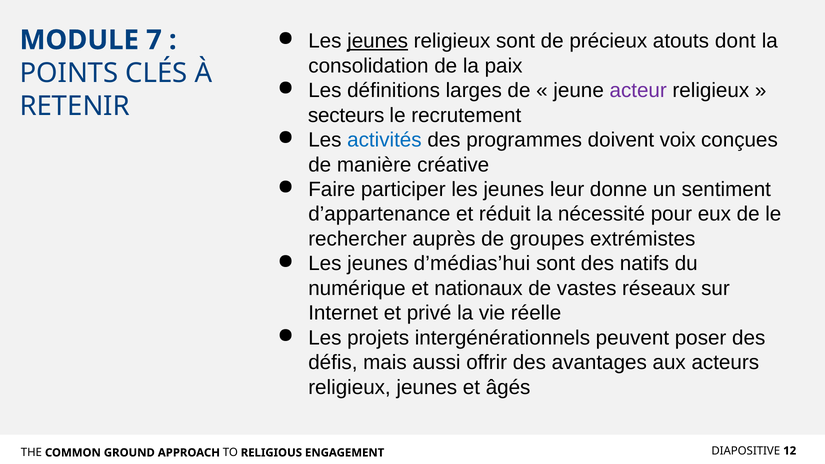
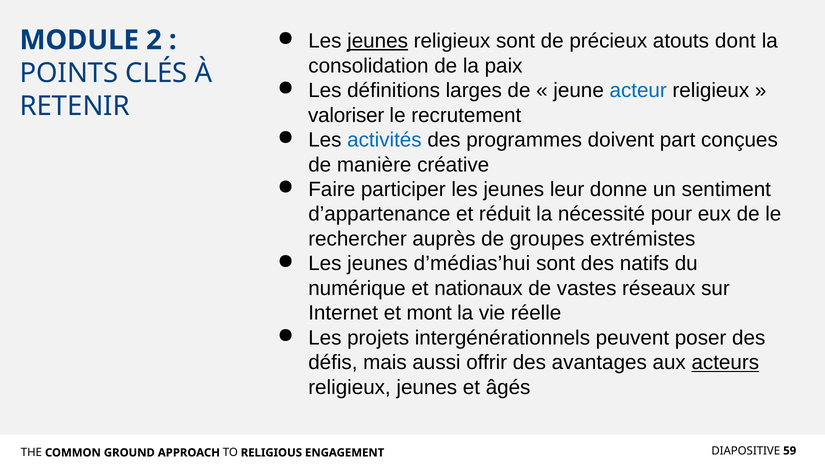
7: 7 -> 2
acteur colour: purple -> blue
secteurs: secteurs -> valoriser
voix: voix -> part
privé: privé -> mont
acteurs underline: none -> present
12: 12 -> 59
